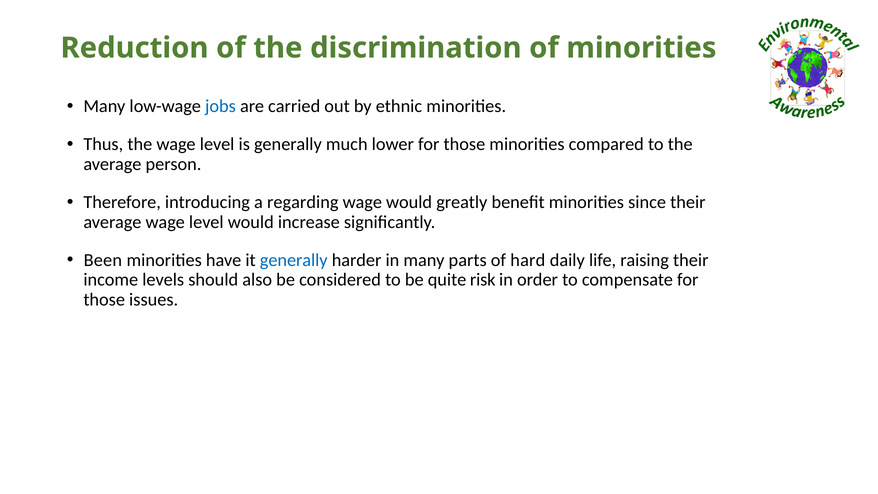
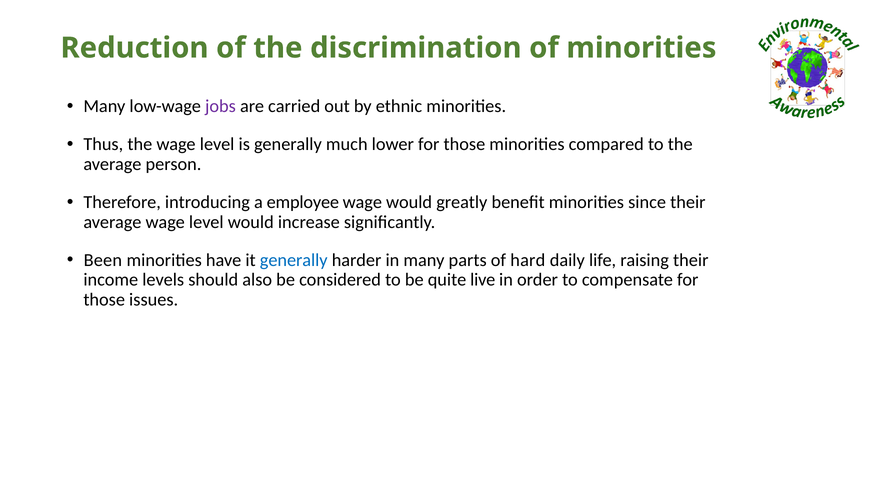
jobs colour: blue -> purple
regarding: regarding -> employee
risk: risk -> live
